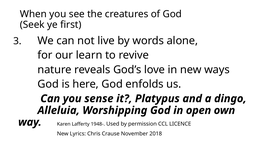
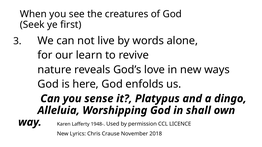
open: open -> shall
